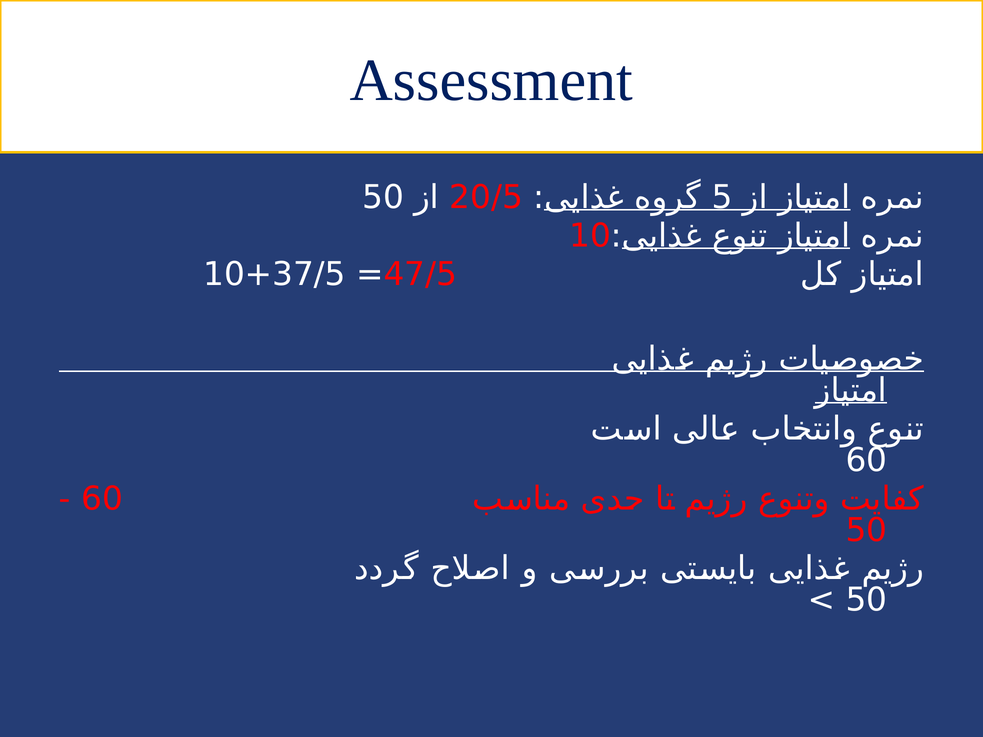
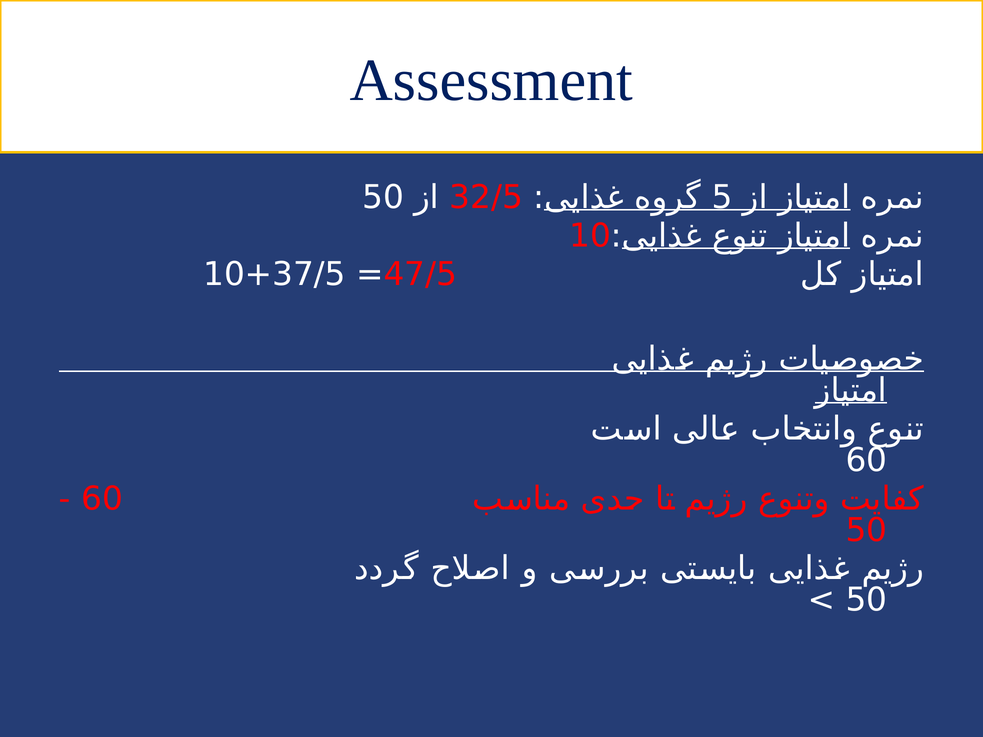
20/5: 20/5 -> 32/5
